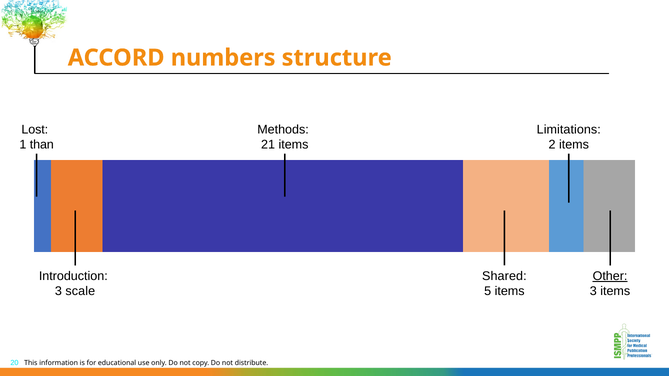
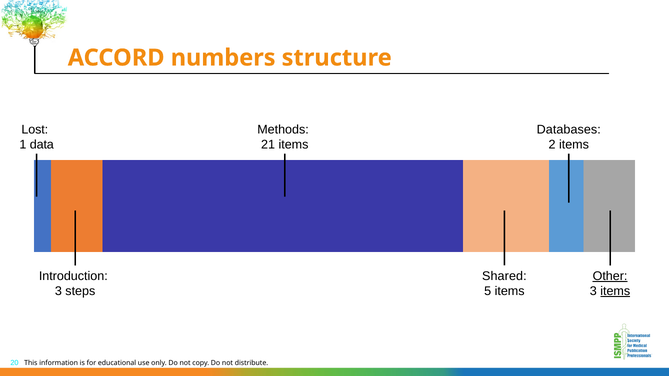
Limitations: Limitations -> Databases
than: than -> data
scale: scale -> steps
items at (615, 291) underline: none -> present
